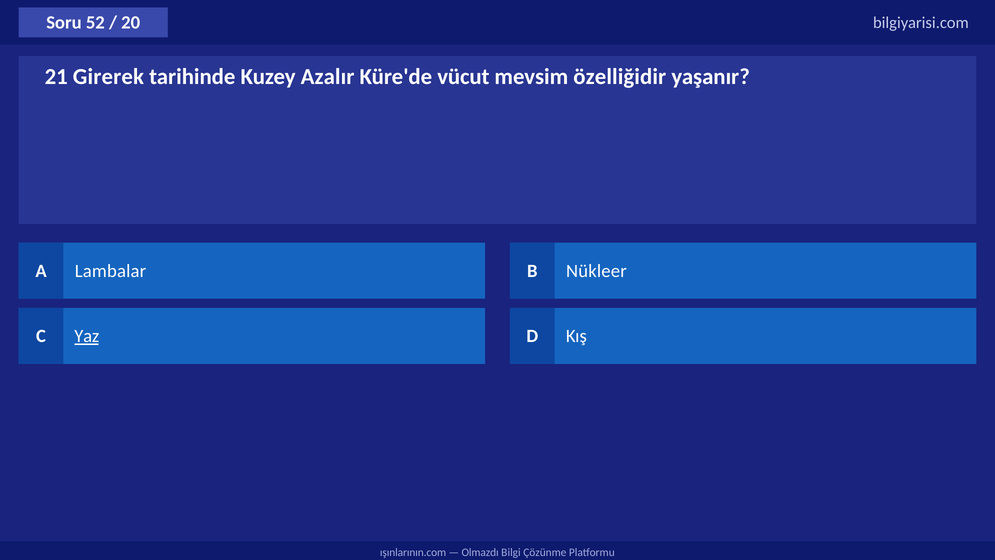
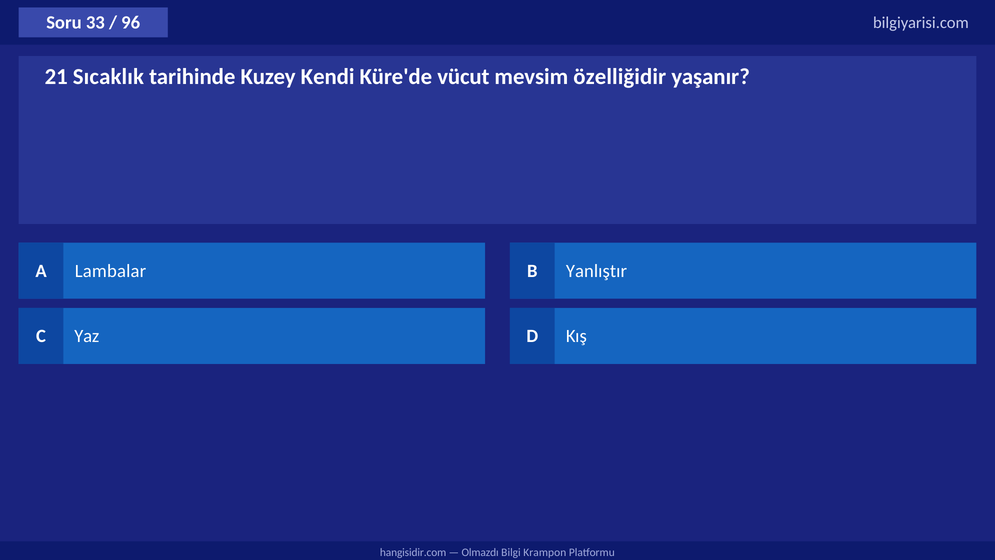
52: 52 -> 33
20: 20 -> 96
Girerek: Girerek -> Sıcaklık
Azalır: Azalır -> Kendi
Nükleer: Nükleer -> Yanlıştır
Yaz underline: present -> none
ışınlarının.com: ışınlarının.com -> hangisidir.com
Çözünme: Çözünme -> Krampon
